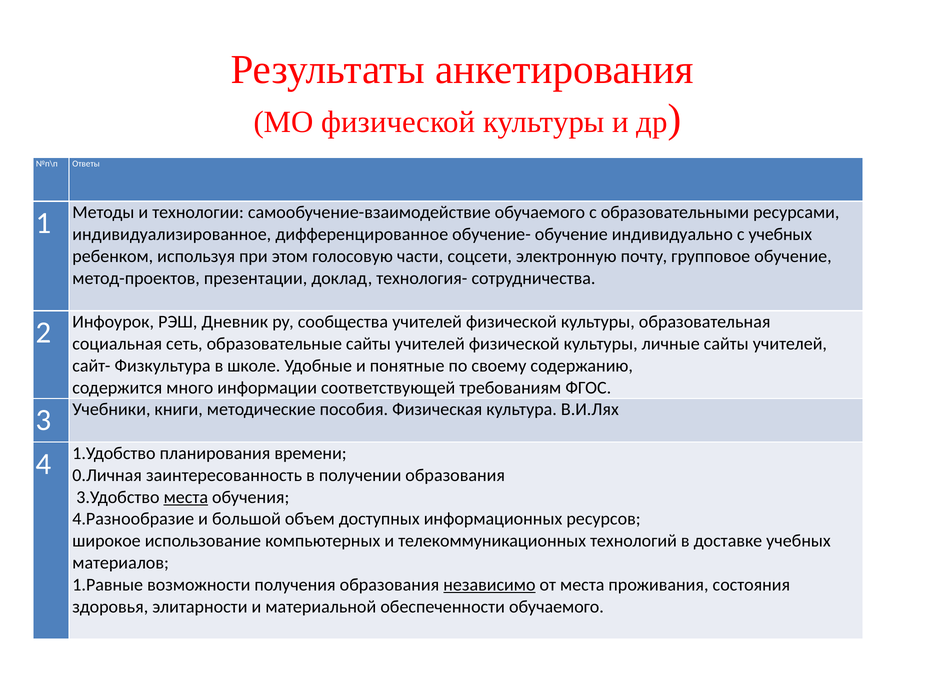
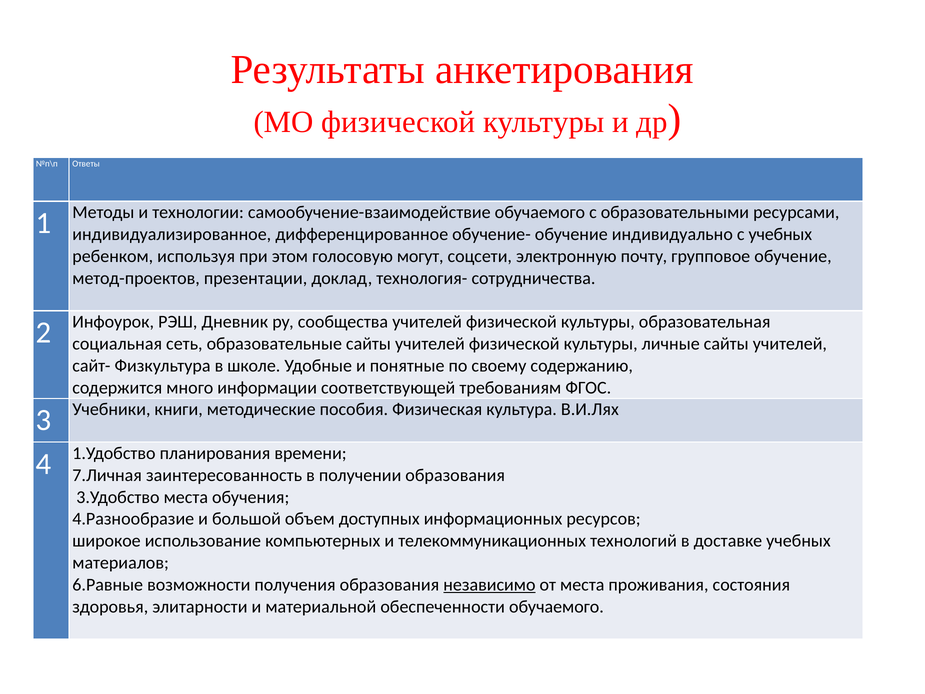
части: части -> могут
0.Личная: 0.Личная -> 7.Личная
места at (186, 497) underline: present -> none
1.Равные: 1.Равные -> 6.Равные
